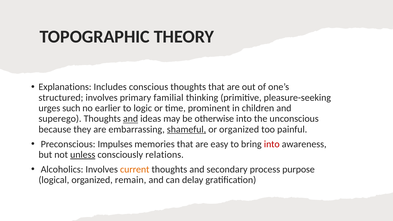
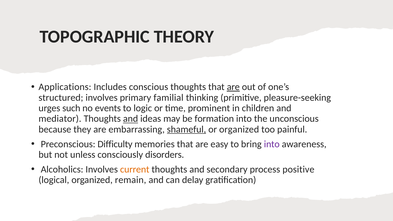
Explanations: Explanations -> Applications
are at (233, 87) underline: none -> present
earlier: earlier -> events
superego: superego -> mediator
otherwise: otherwise -> formation
Impulses: Impulses -> Difficulty
into at (272, 144) colour: red -> purple
unless underline: present -> none
relations: relations -> disorders
purpose: purpose -> positive
